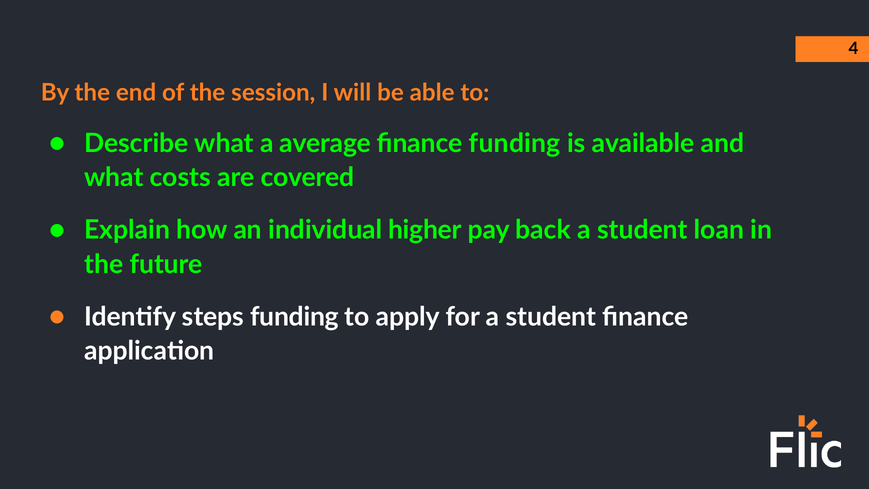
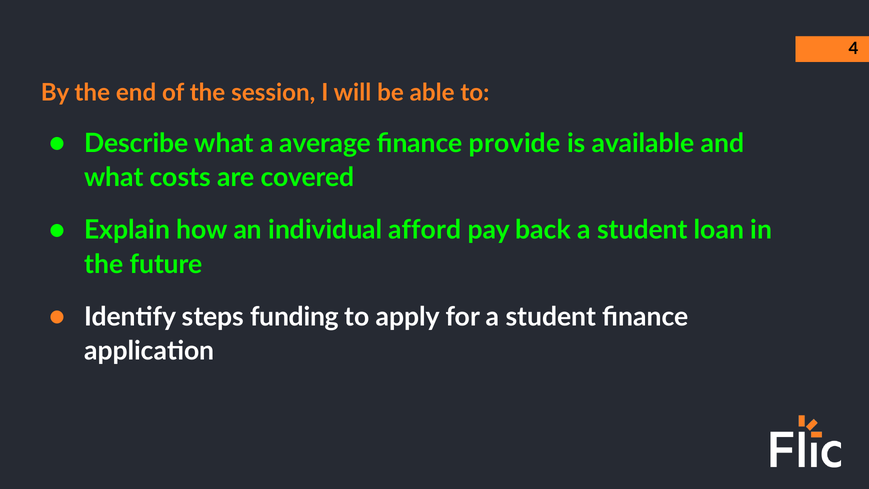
finance funding: funding -> provide
higher: higher -> afford
